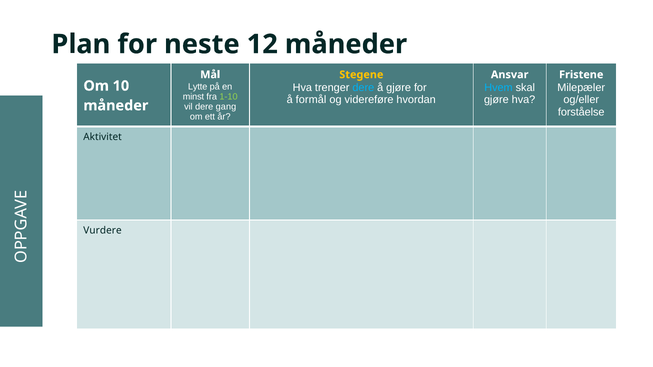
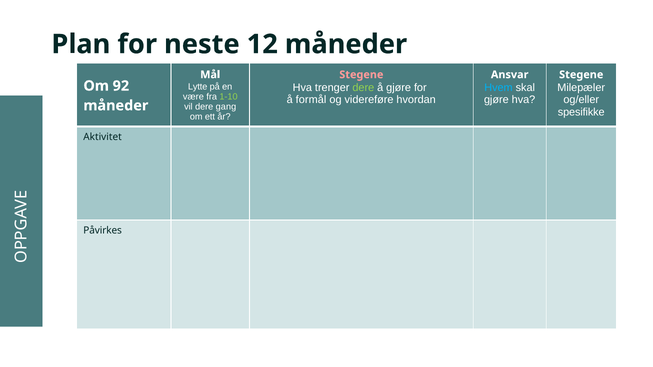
Stegene at (361, 75) colour: yellow -> pink
Fristene at (581, 75): Fristene -> Stegene
dere at (363, 88) colour: light blue -> light green
10: 10 -> 92
minst: minst -> være
forståelse: forståelse -> spesifikke
Vurdere: Vurdere -> Påvirkes
